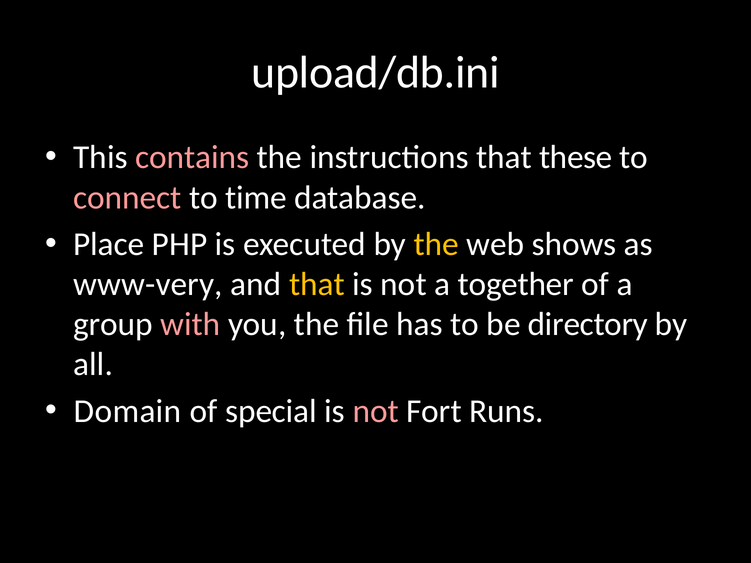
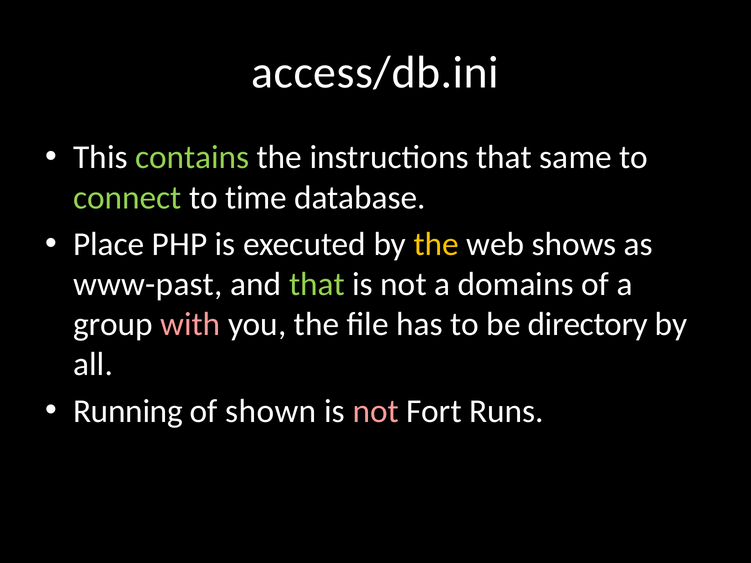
upload/db.ini: upload/db.ini -> access/db.ini
contains colour: pink -> light green
these: these -> same
connect colour: pink -> light green
www-very: www-very -> www-past
that at (317, 284) colour: yellow -> light green
together: together -> domains
Domain: Domain -> Running
special: special -> shown
